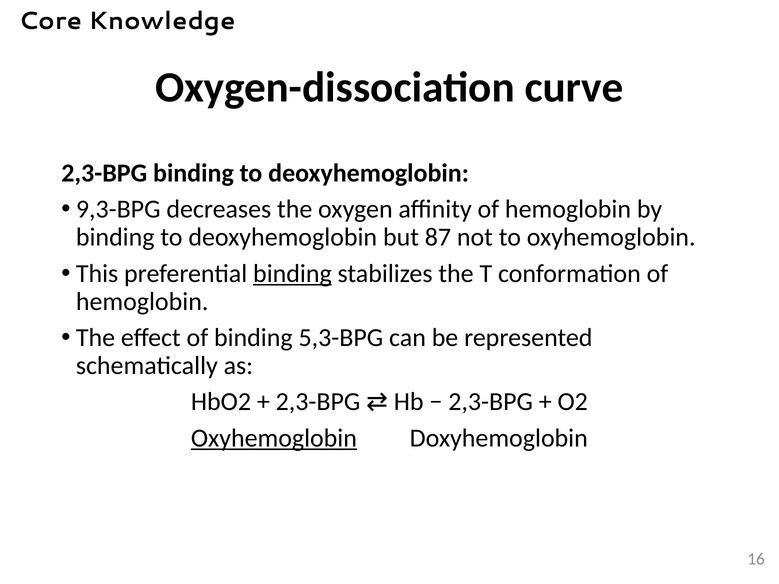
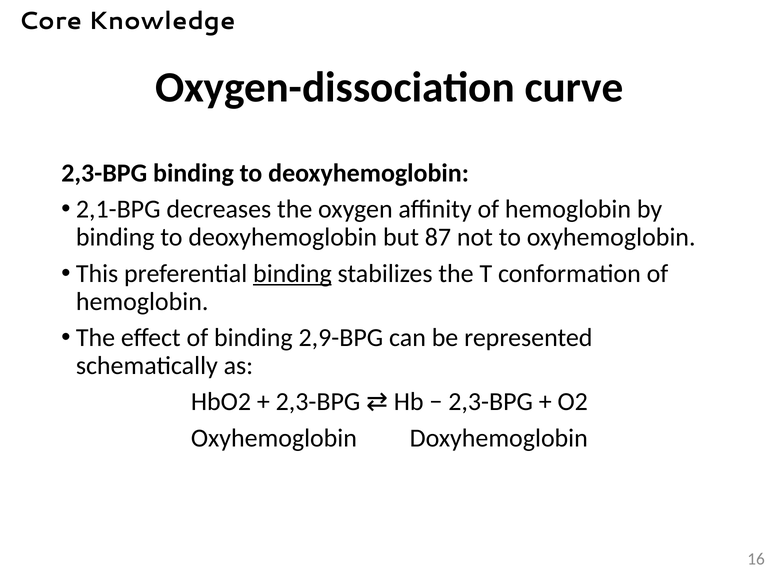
9,3-BPG: 9,3-BPG -> 2,1-BPG
5,3-BPG: 5,3-BPG -> 2,9-BPG
Oxyhemoglobin at (274, 438) underline: present -> none
